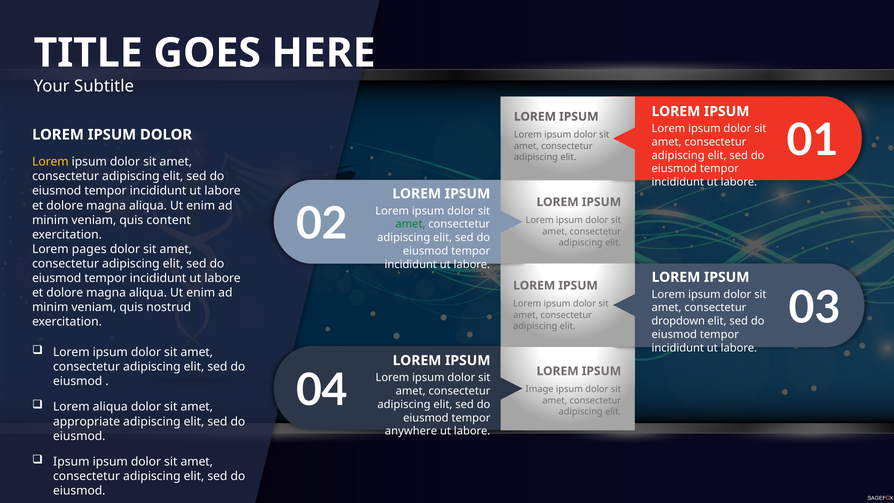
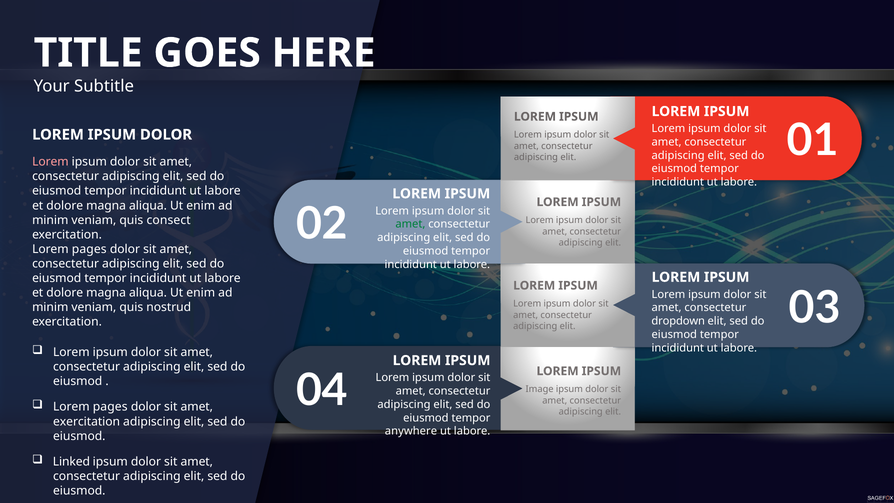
Lorem at (50, 162) colour: yellow -> pink
content: content -> consect
aliqua at (110, 407): aliqua -> pages
appropriate at (87, 421): appropriate -> exercitation
Ipsum at (71, 462): Ipsum -> Linked
